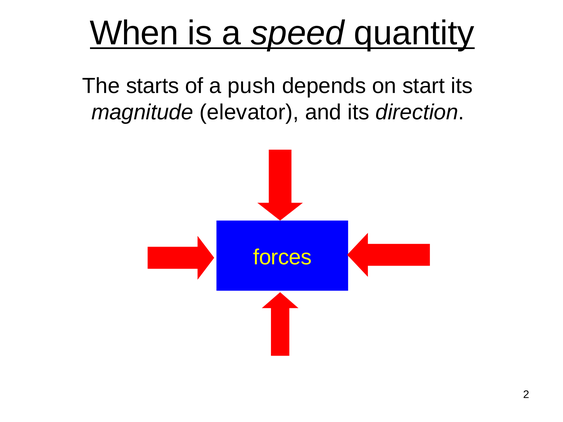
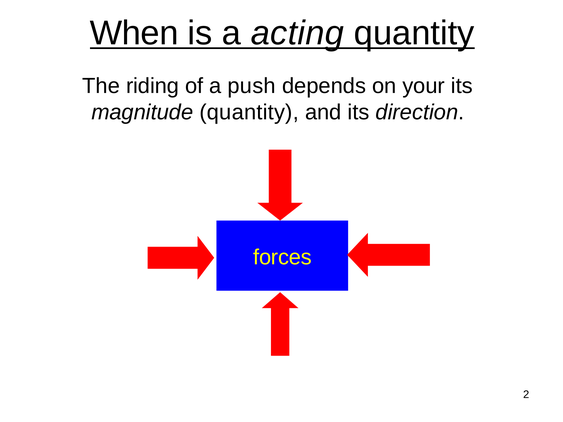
speed: speed -> acting
starts: starts -> riding
start: start -> your
magnitude elevator: elevator -> quantity
